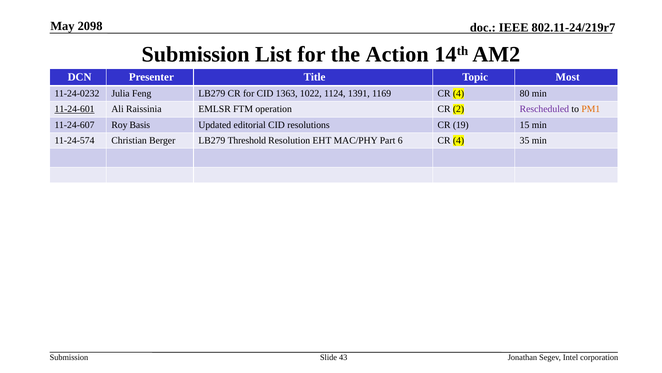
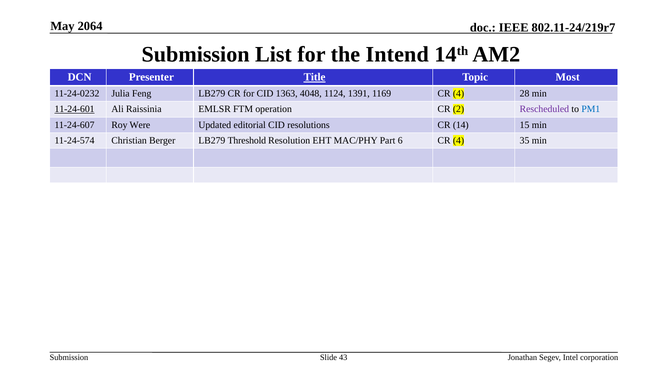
2098: 2098 -> 2064
Action: Action -> Intend
Title underline: none -> present
1022: 1022 -> 4048
80: 80 -> 28
PM1 colour: orange -> blue
Basis: Basis -> Were
19: 19 -> 14
